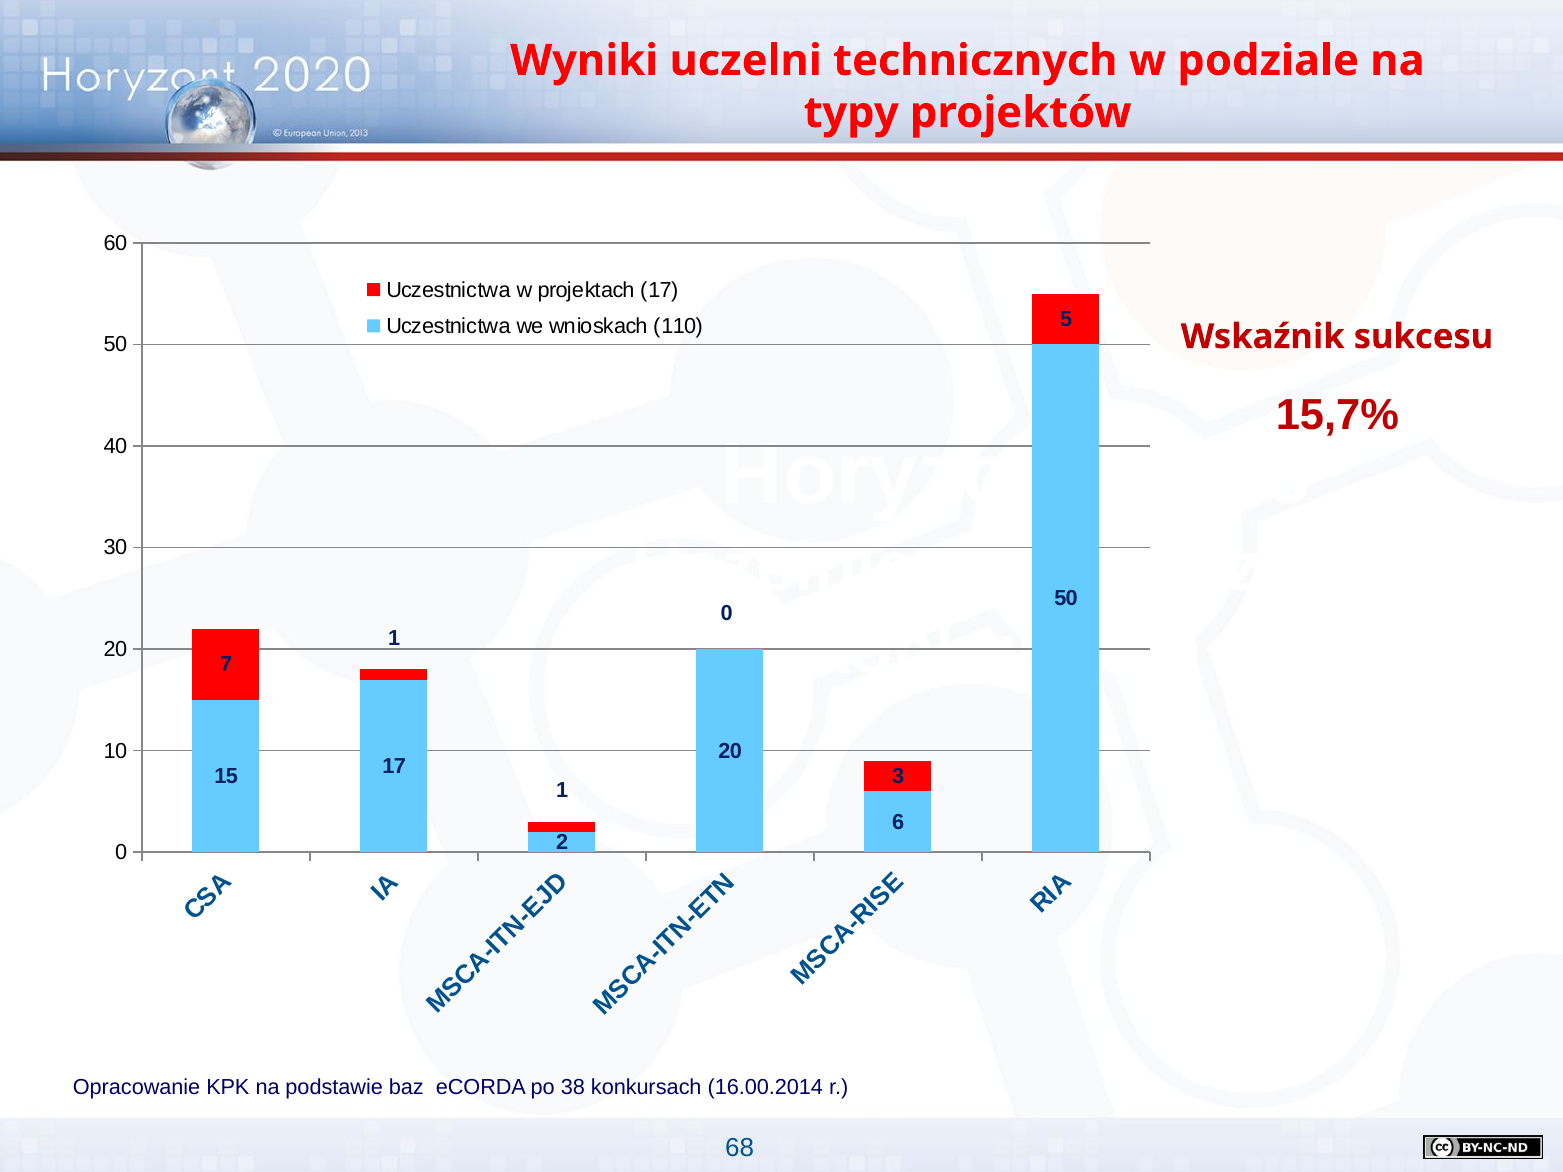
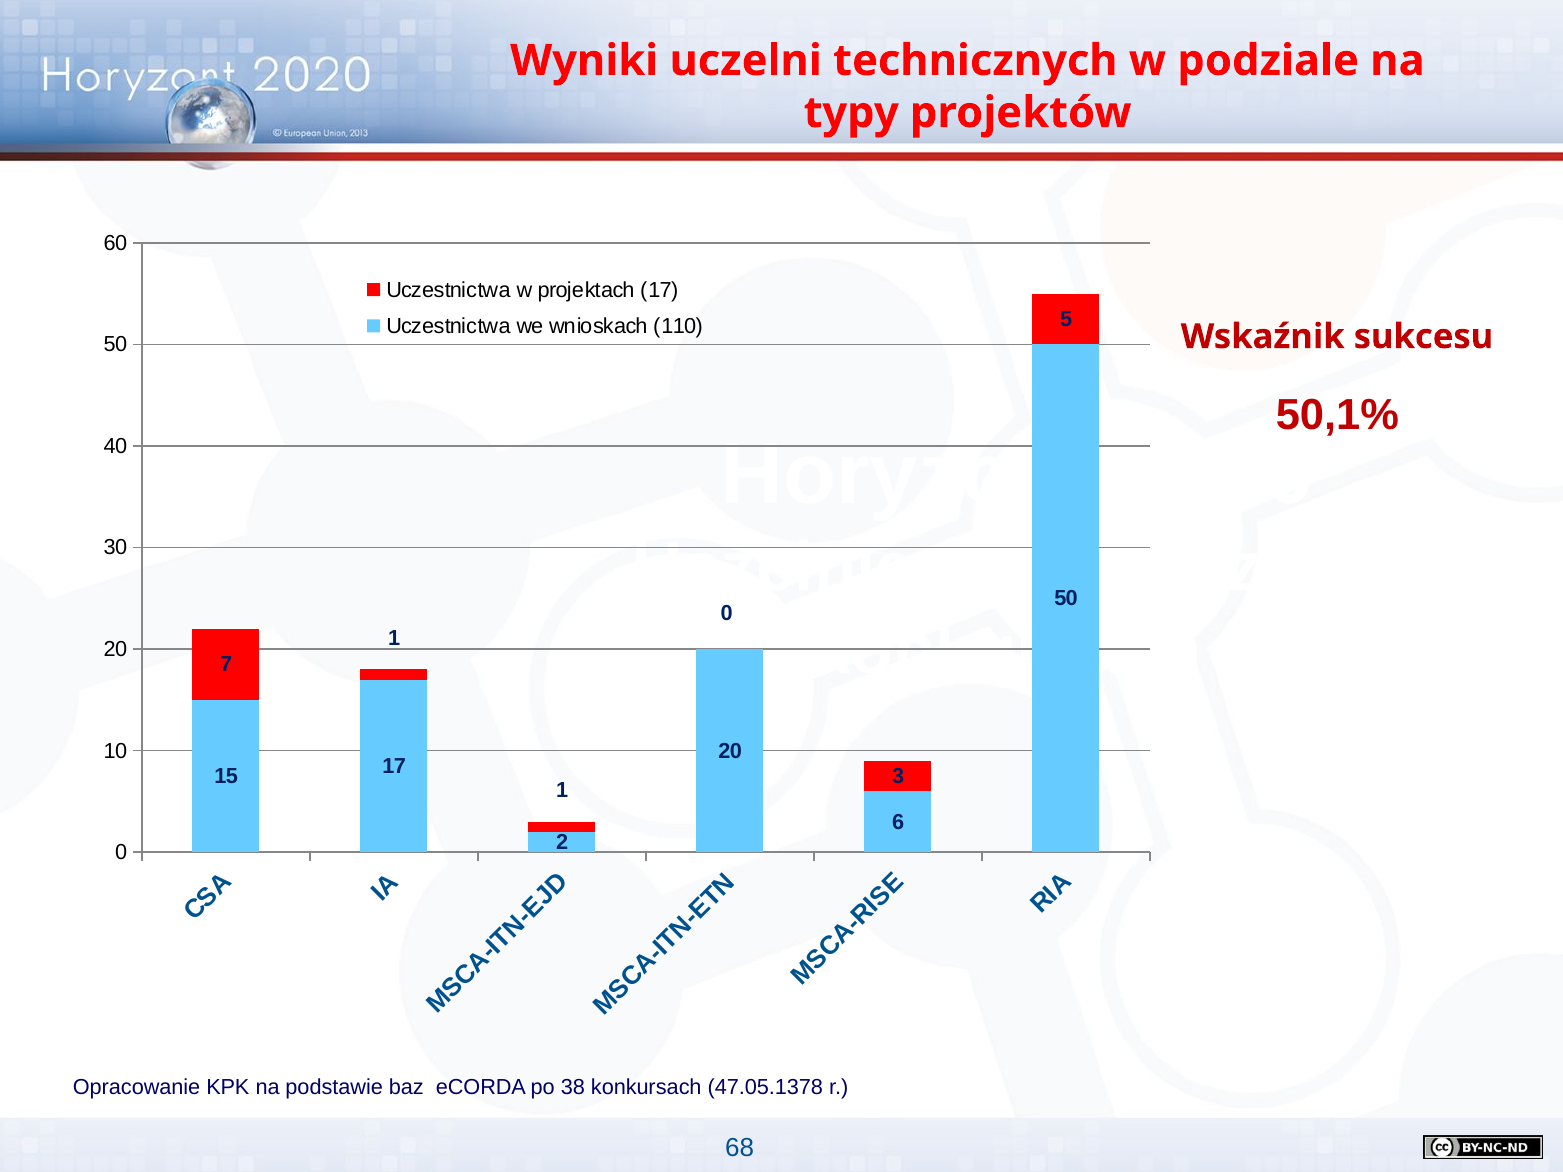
15,7%: 15,7% -> 50,1%
16.00.2014: 16.00.2014 -> 47.05.1378
